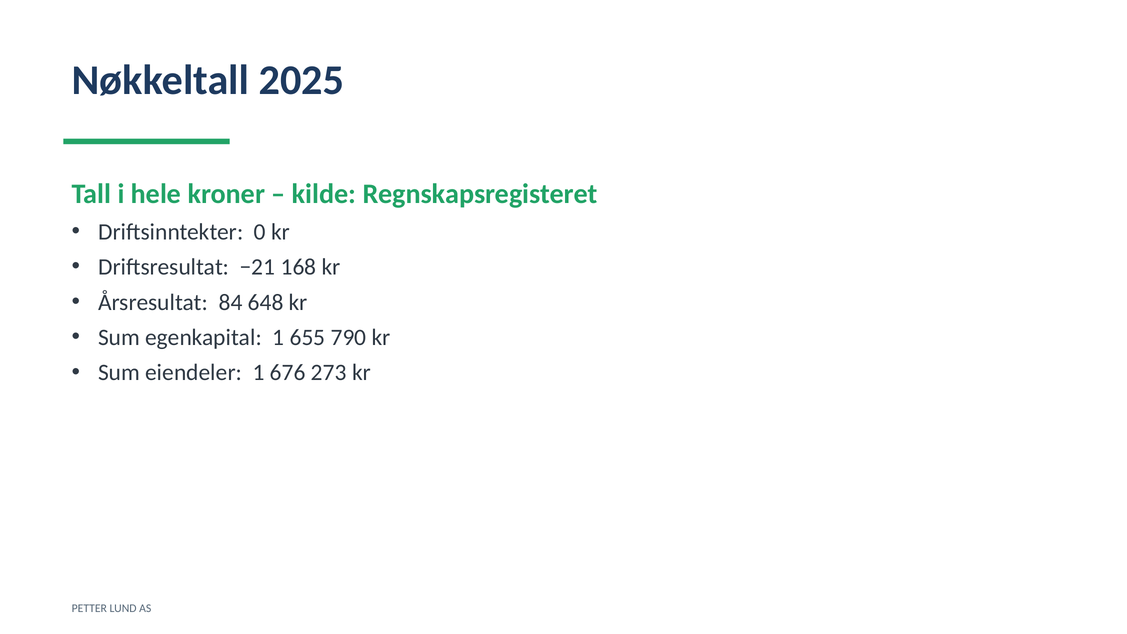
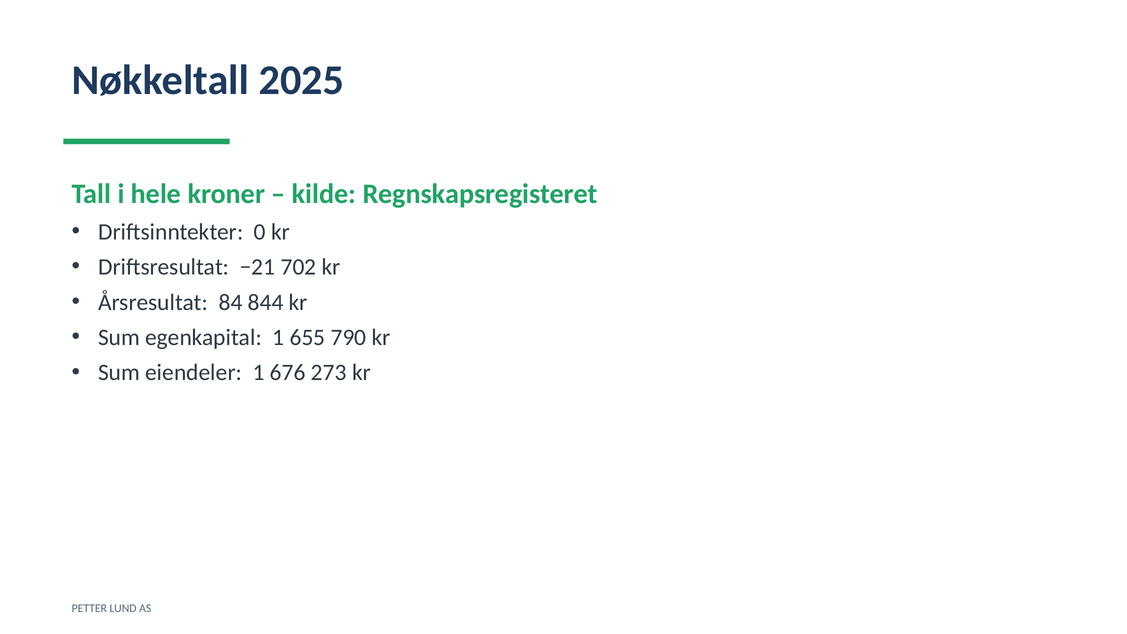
168: 168 -> 702
648: 648 -> 844
